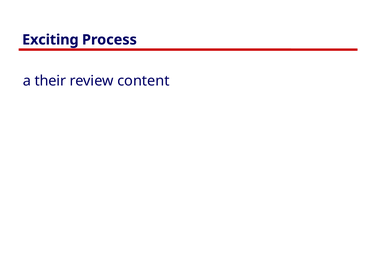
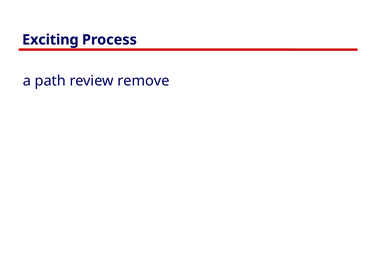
their: their -> path
content: content -> remove
